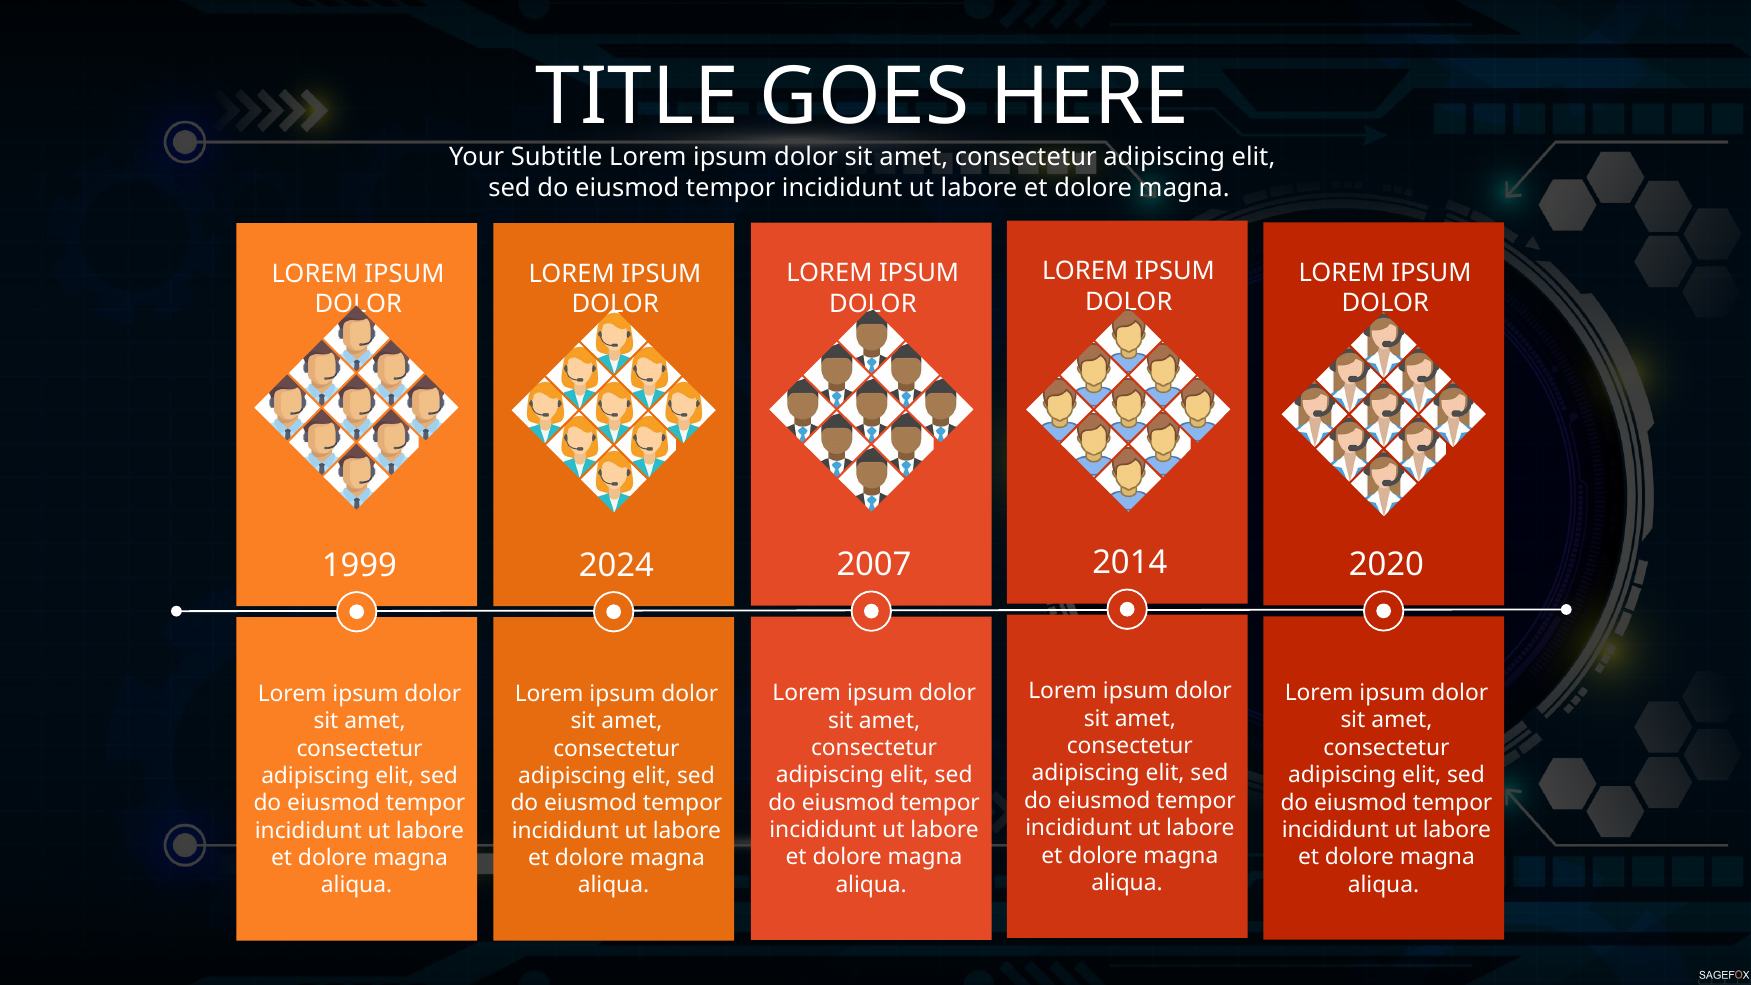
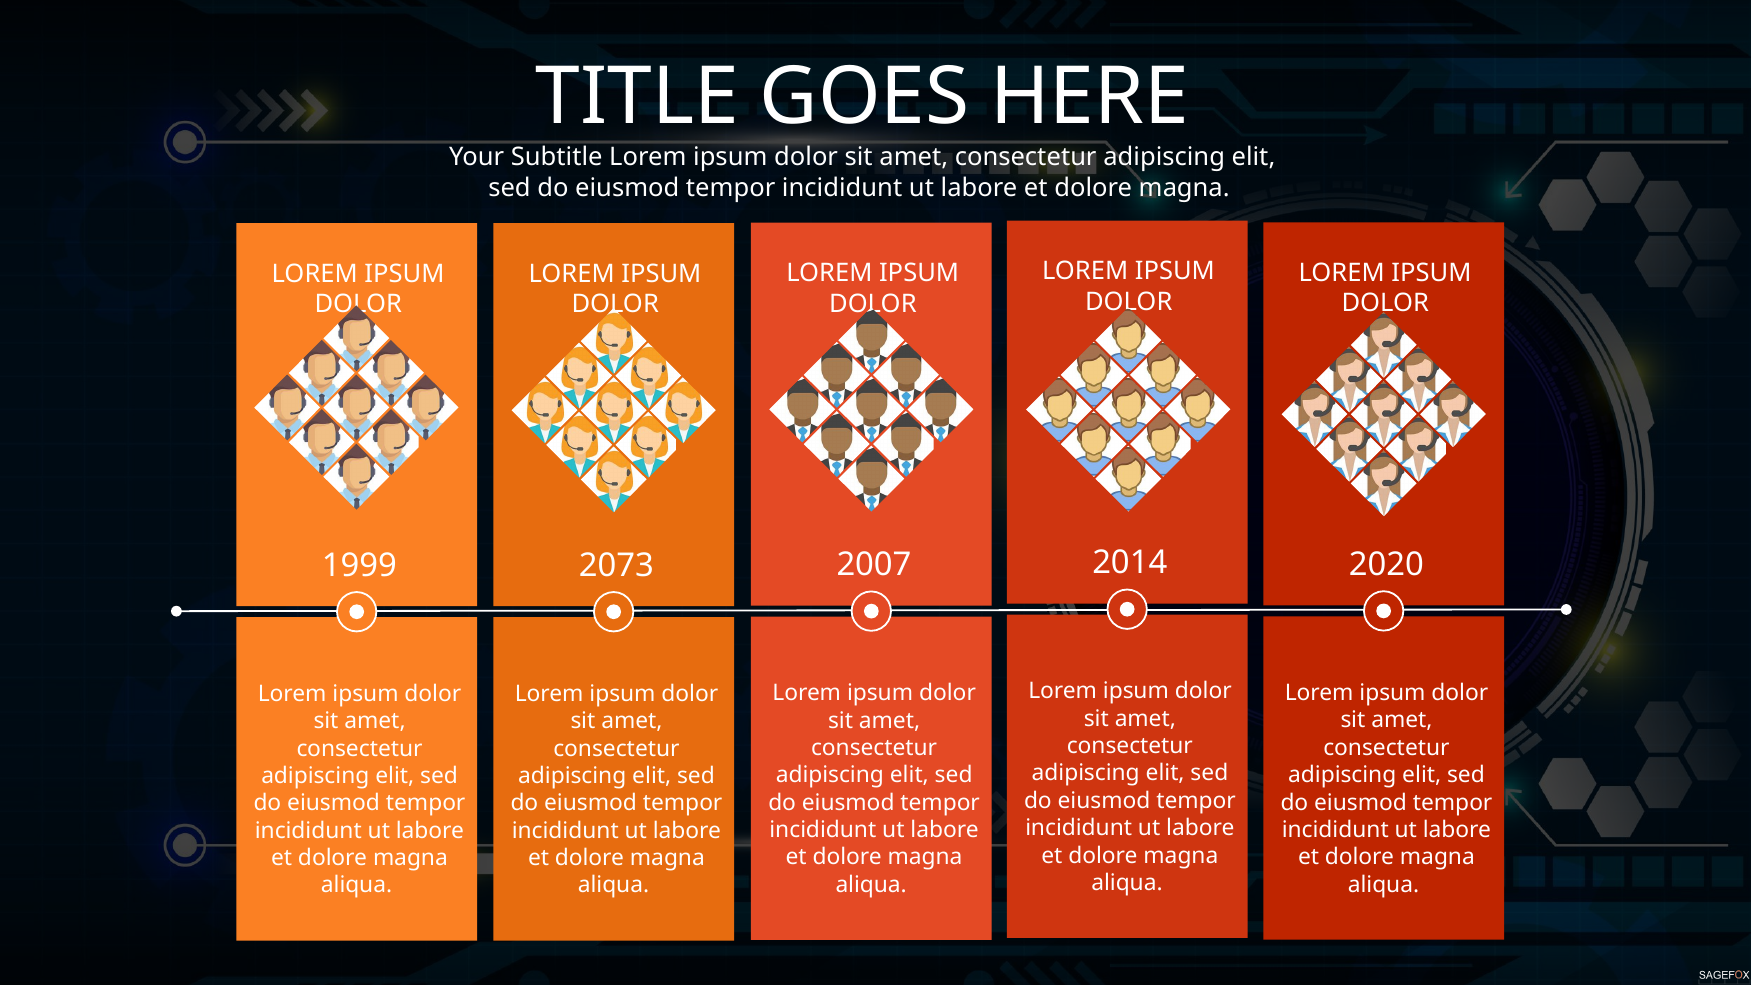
2024: 2024 -> 2073
